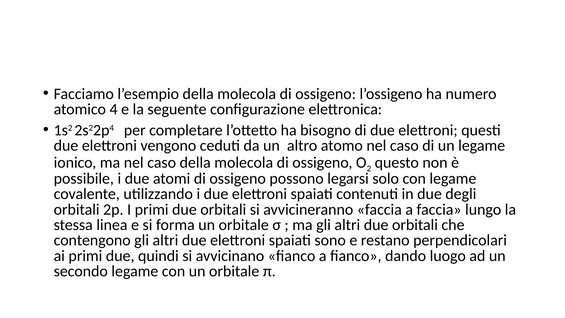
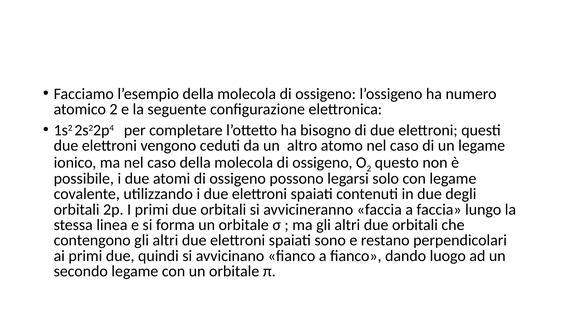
atomico 4: 4 -> 2
